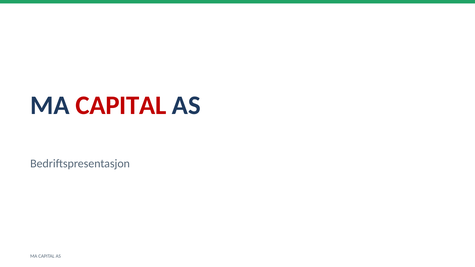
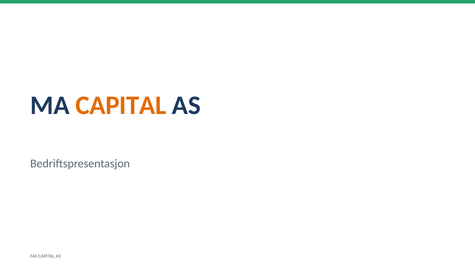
CAPITAL at (121, 105) colour: red -> orange
